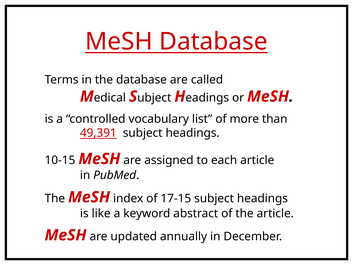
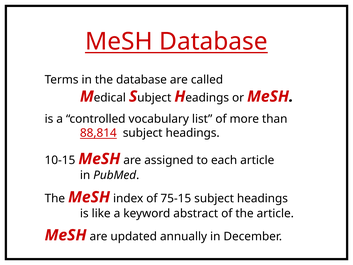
49,391: 49,391 -> 88,814
17-15: 17-15 -> 75-15
